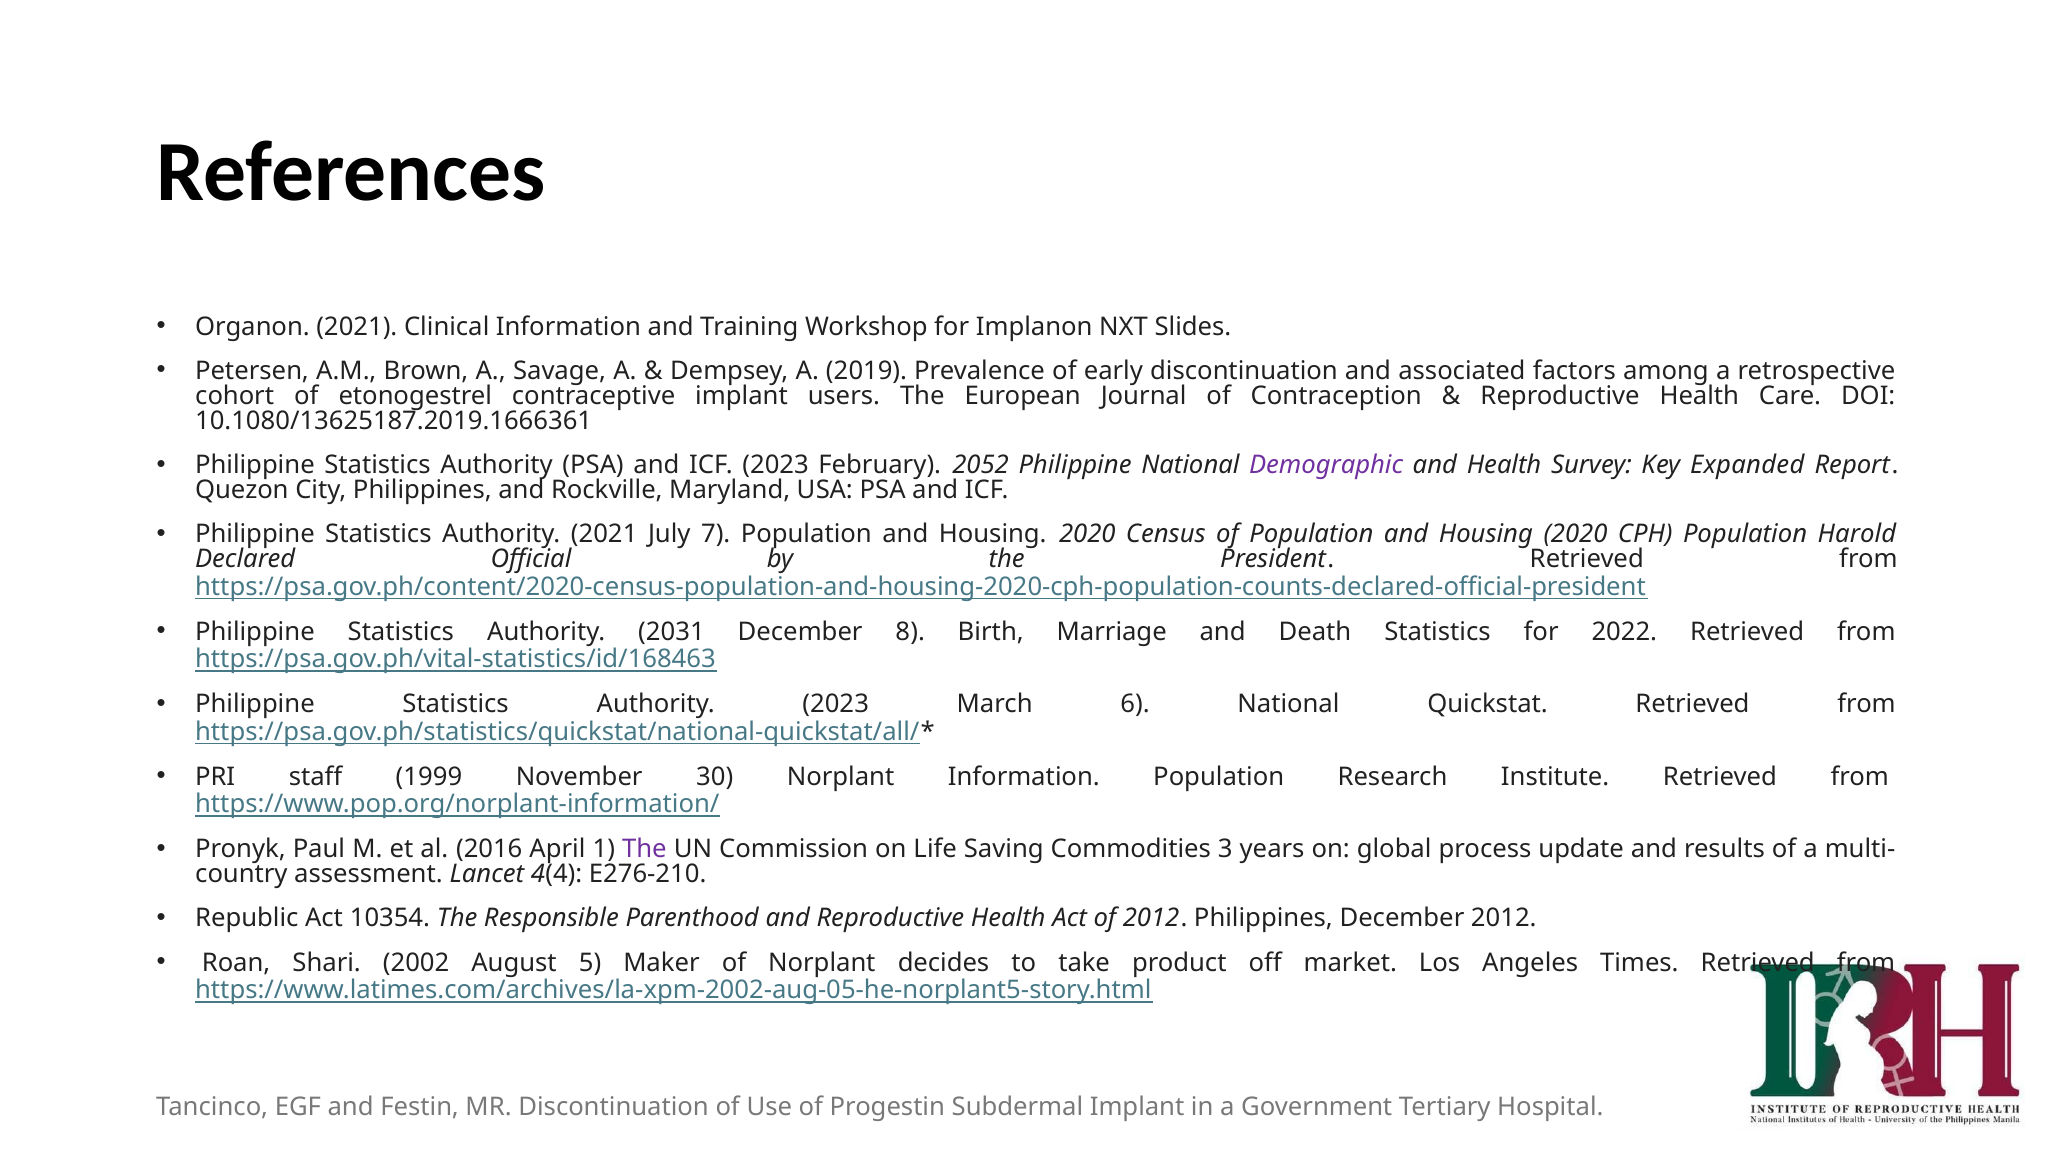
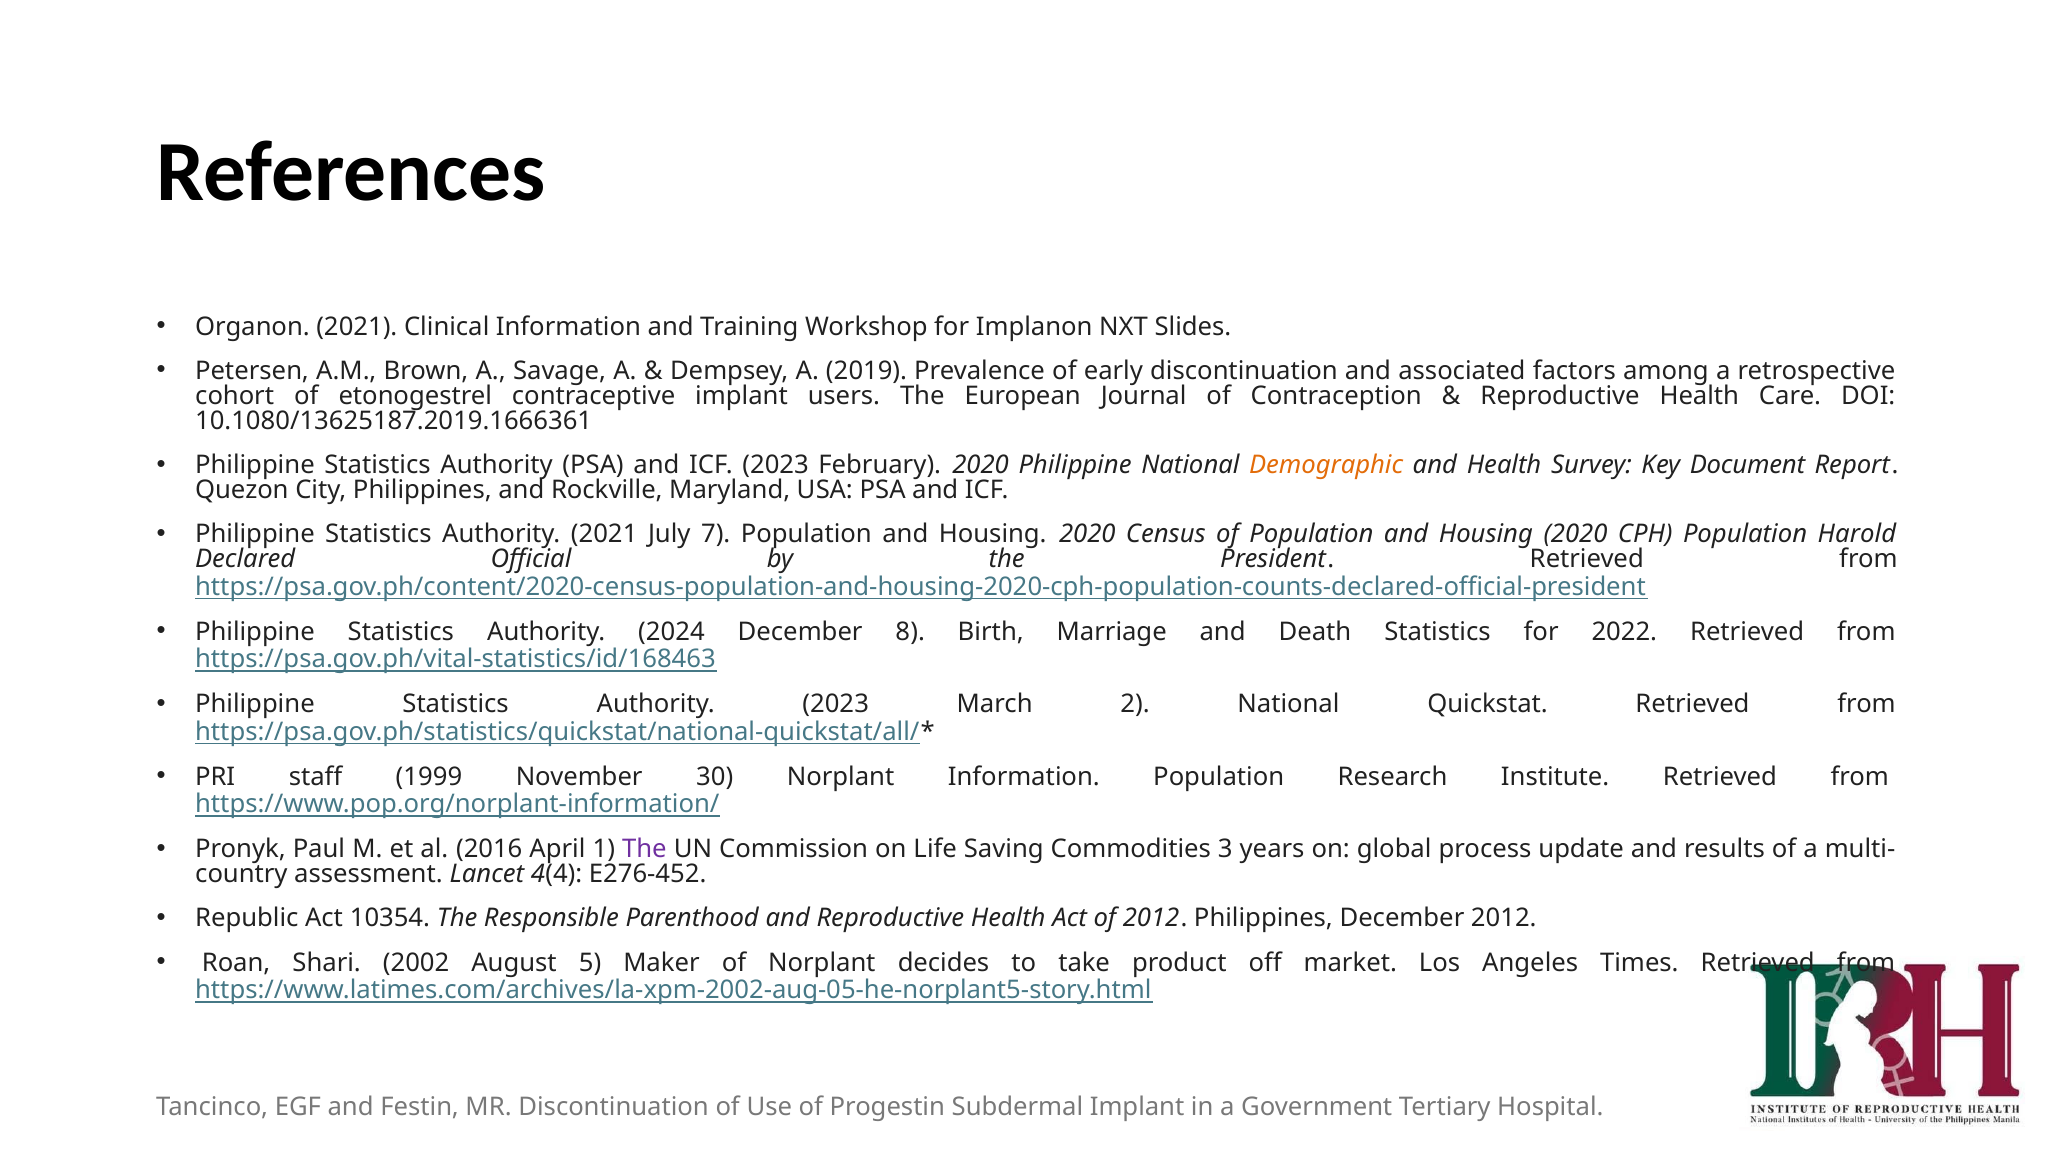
February 2052: 2052 -> 2020
Demographic colour: purple -> orange
Expanded: Expanded -> Document
2031: 2031 -> 2024
6: 6 -> 2
E276-210: E276-210 -> E276-452
